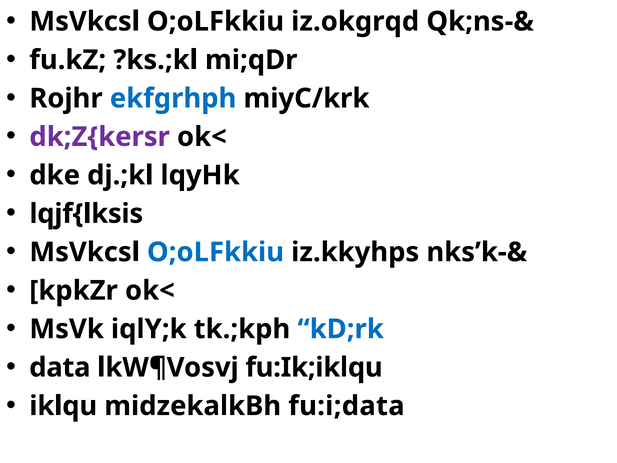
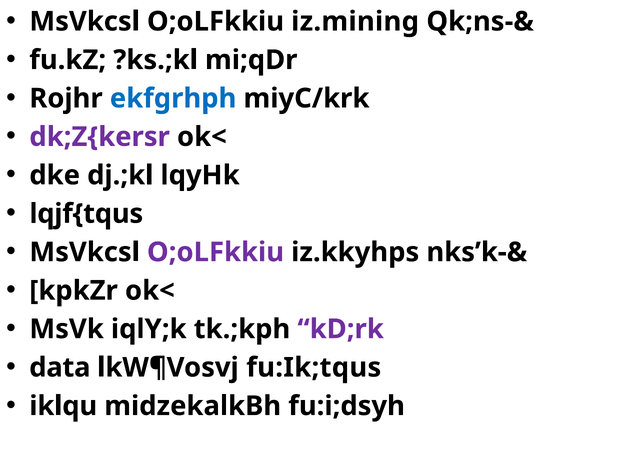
iz.okgrqd: iz.okgrqd -> iz.mining
lqjf{lksis: lqjf{lksis -> lqjf{tqus
O;oLFkkiu at (216, 252) colour: blue -> purple
kD;rk colour: blue -> purple
fu:Ik;iklqu: fu:Ik;iklqu -> fu:Ik;tqus
fu:i;data: fu:i;data -> fu:i;dsyh
